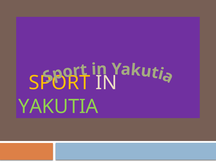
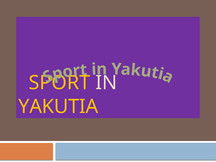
YAKUTIA colour: light green -> yellow
